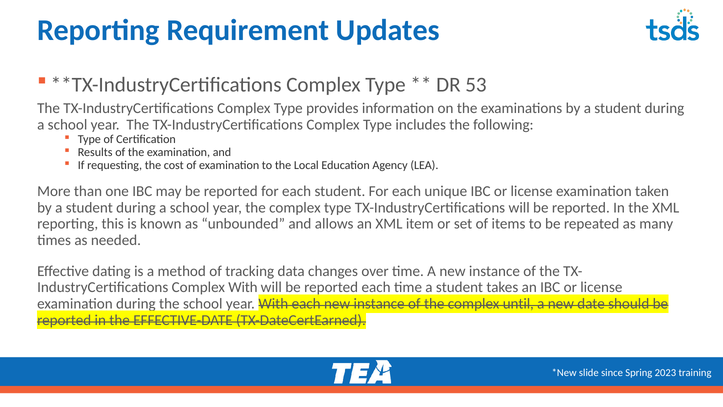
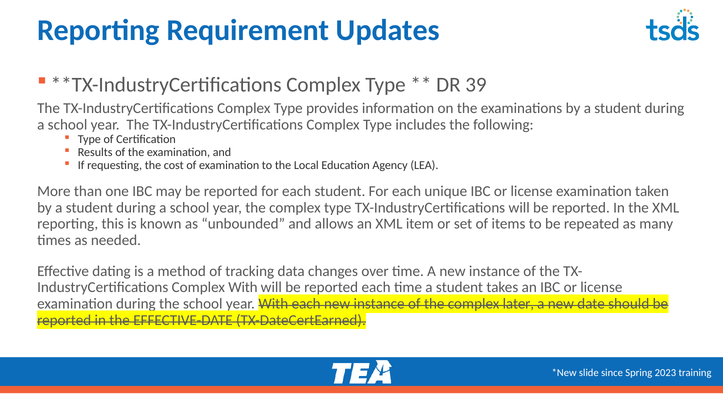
53: 53 -> 39
until: until -> later
